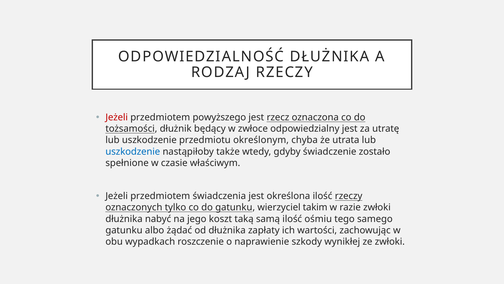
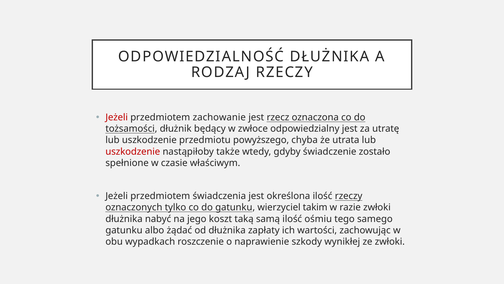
powyższego: powyższego -> zachowanie
określonym: określonym -> powyższego
uszkodzenie at (133, 151) colour: blue -> red
